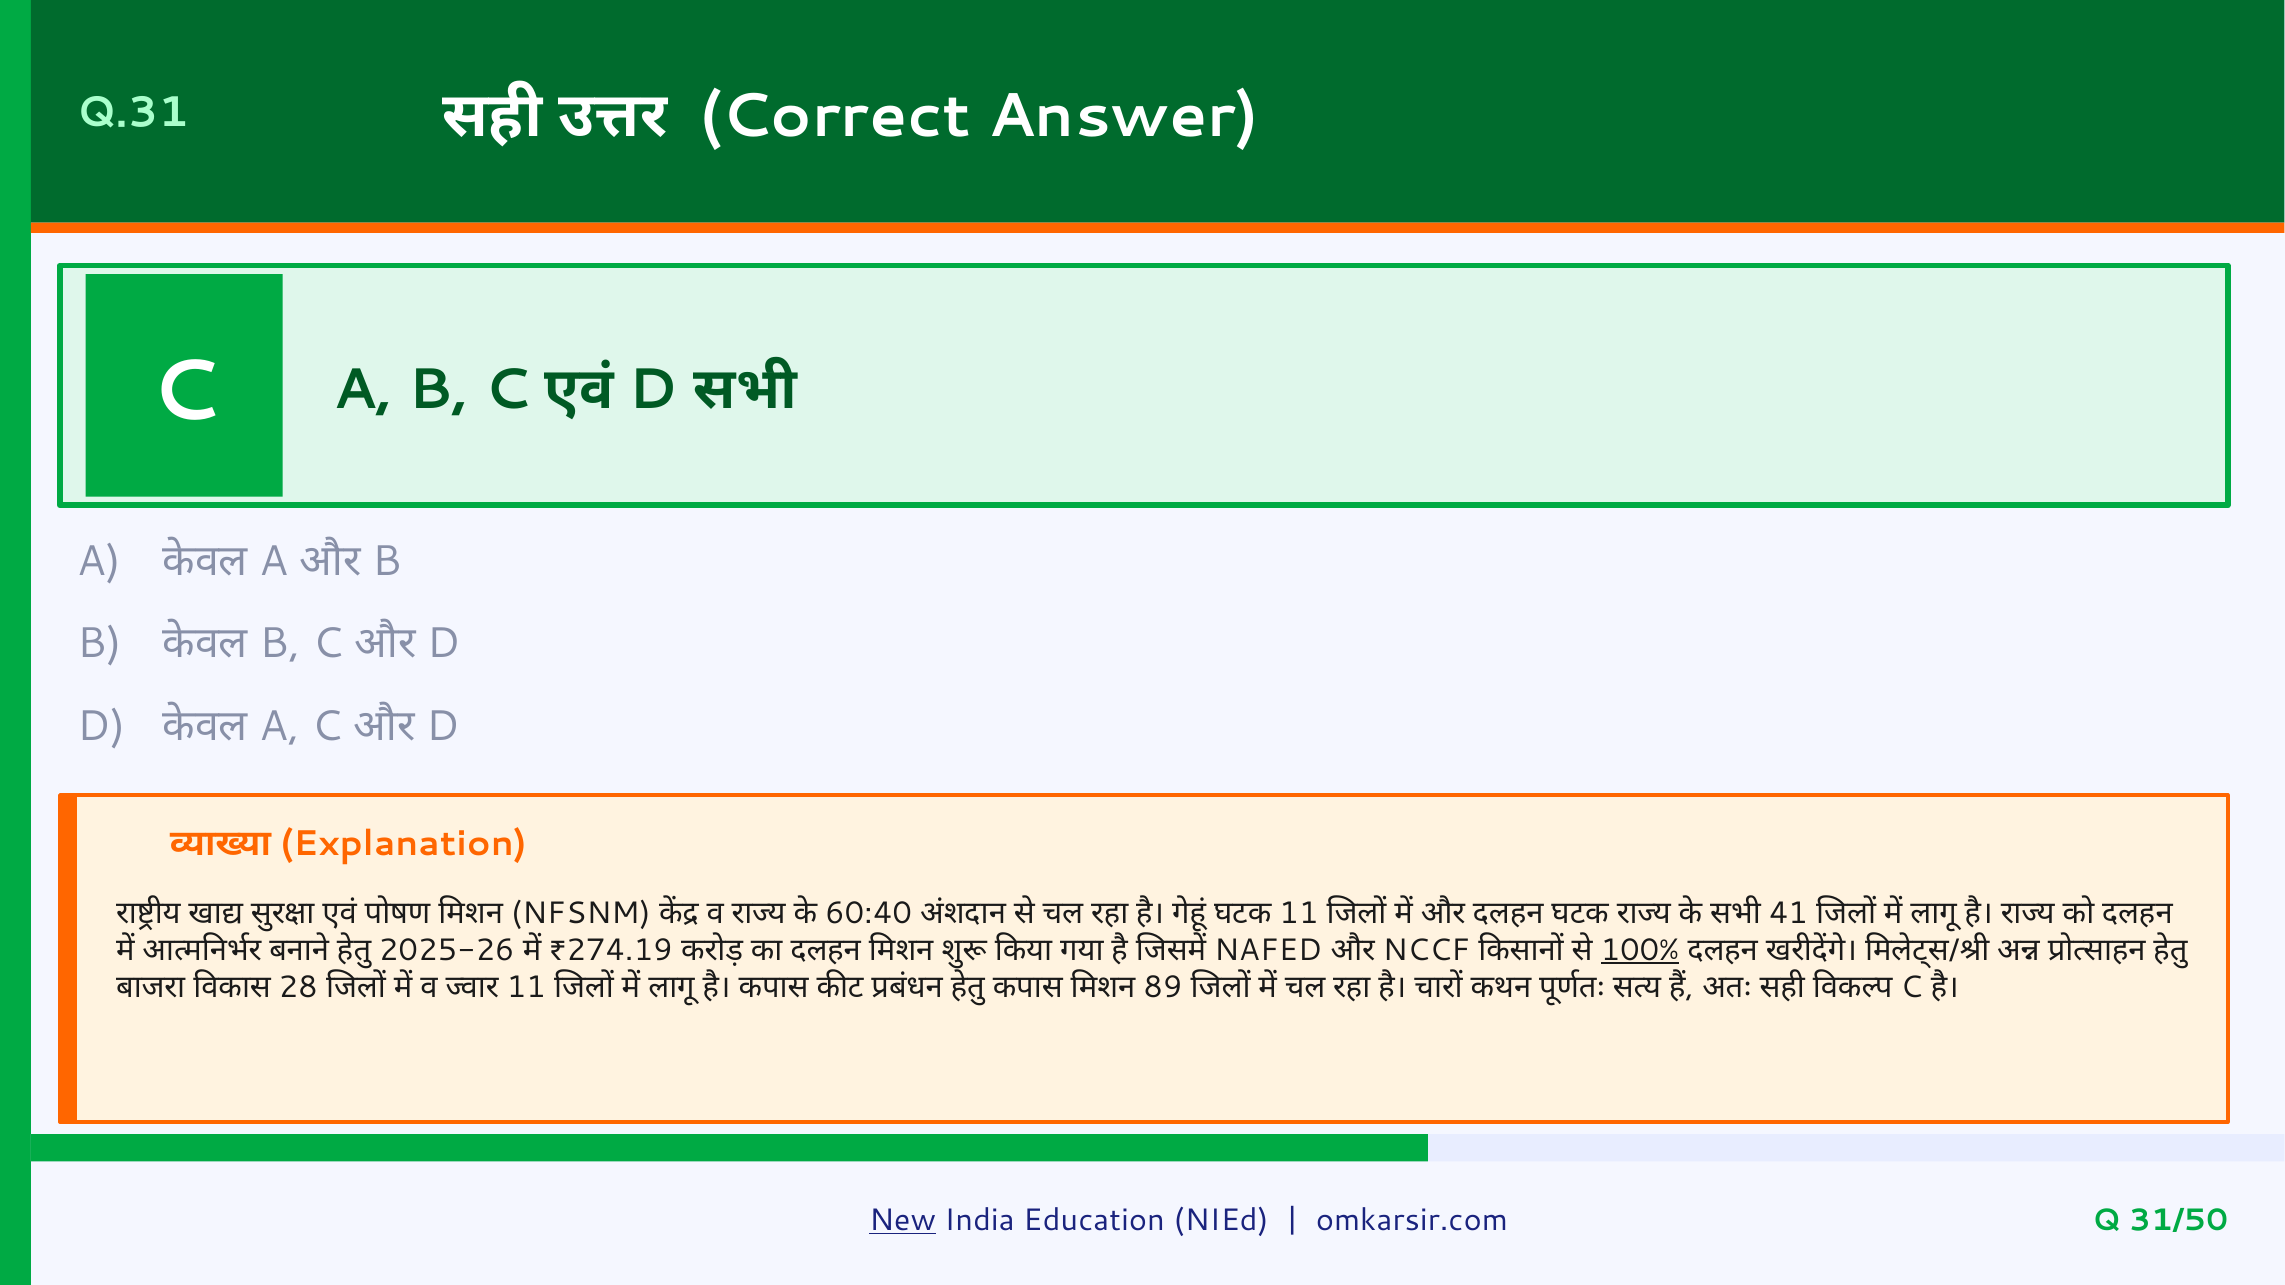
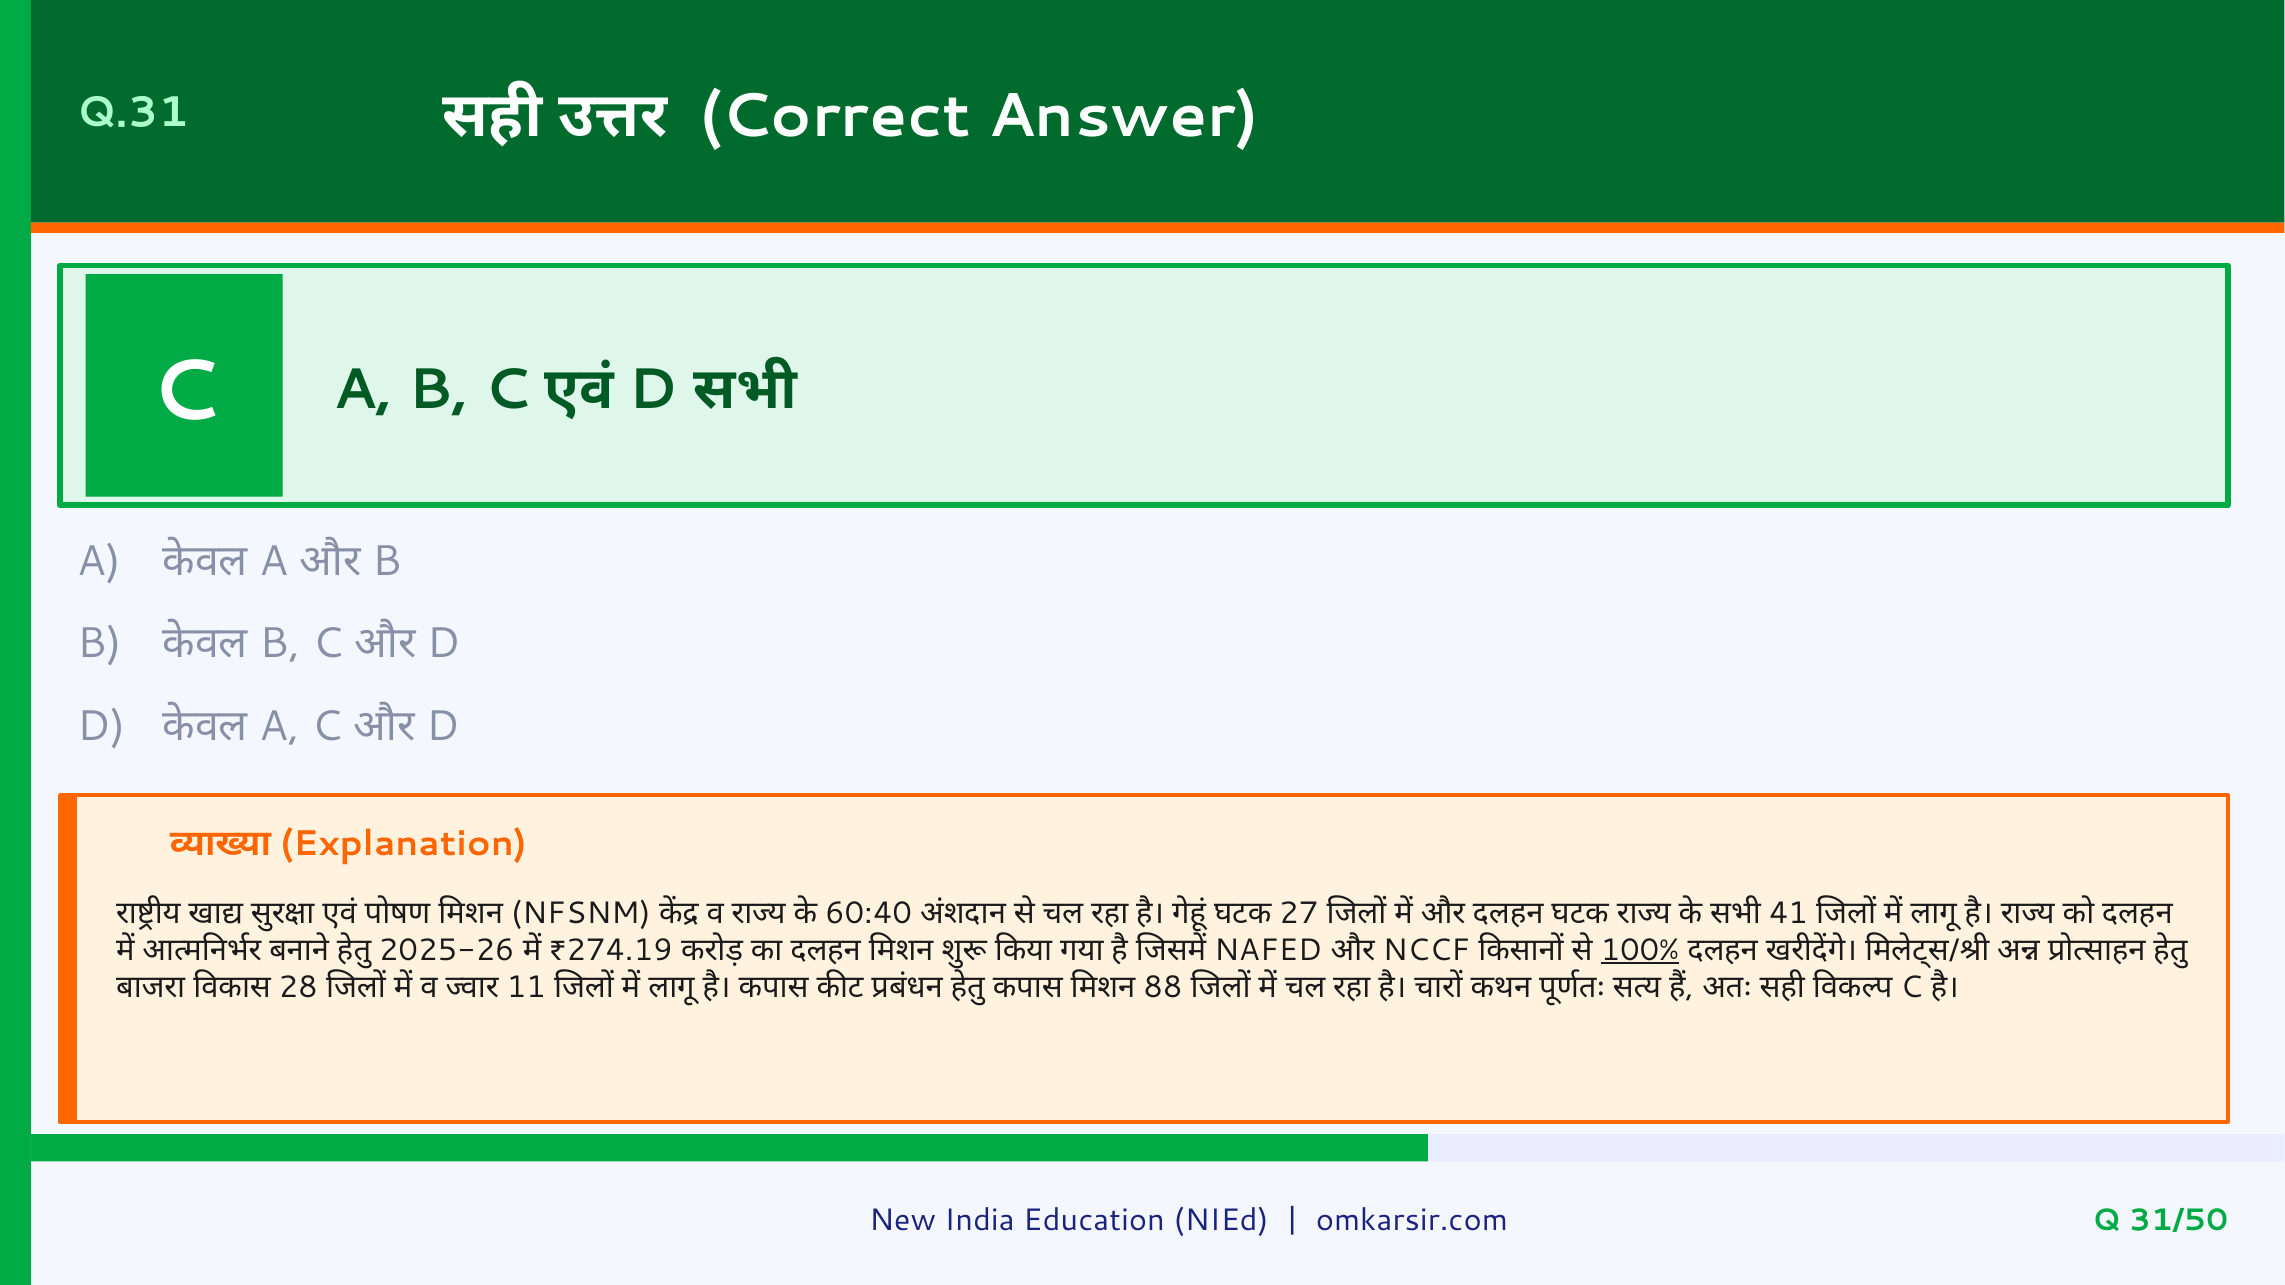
11 at (1299, 913): 11 -> 27
89: 89 -> 88
New underline: present -> none
